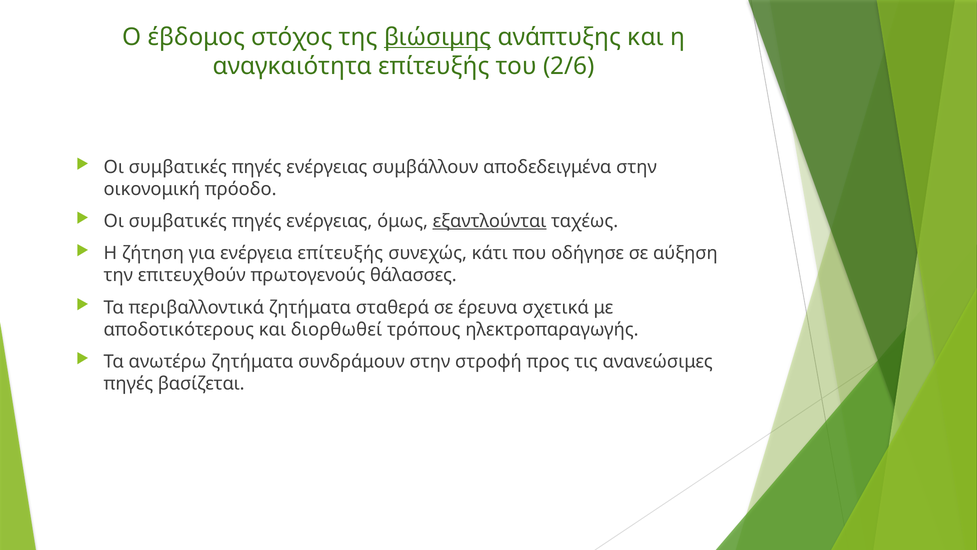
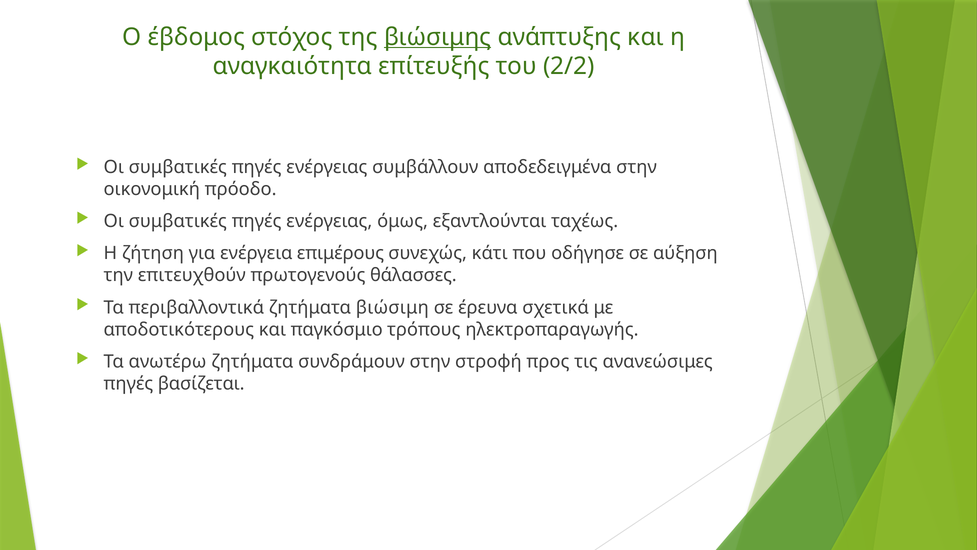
2/6: 2/6 -> 2/2
εξαντλούνται underline: present -> none
ενέργεια επίτευξής: επίτευξής -> επιμέρους
σταθερά: σταθερά -> βιώσιμη
διορθωθεί: διορθωθεί -> παγκόσμιο
